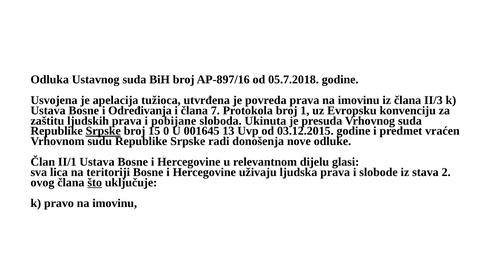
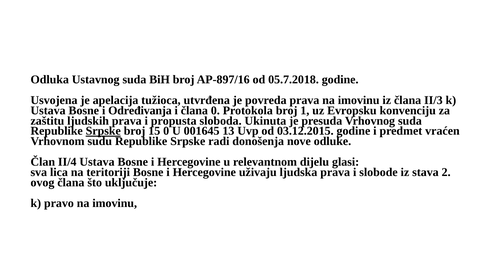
člana 7: 7 -> 0
pobijane: pobijane -> propusta
II/1: II/1 -> II/4
što underline: present -> none
